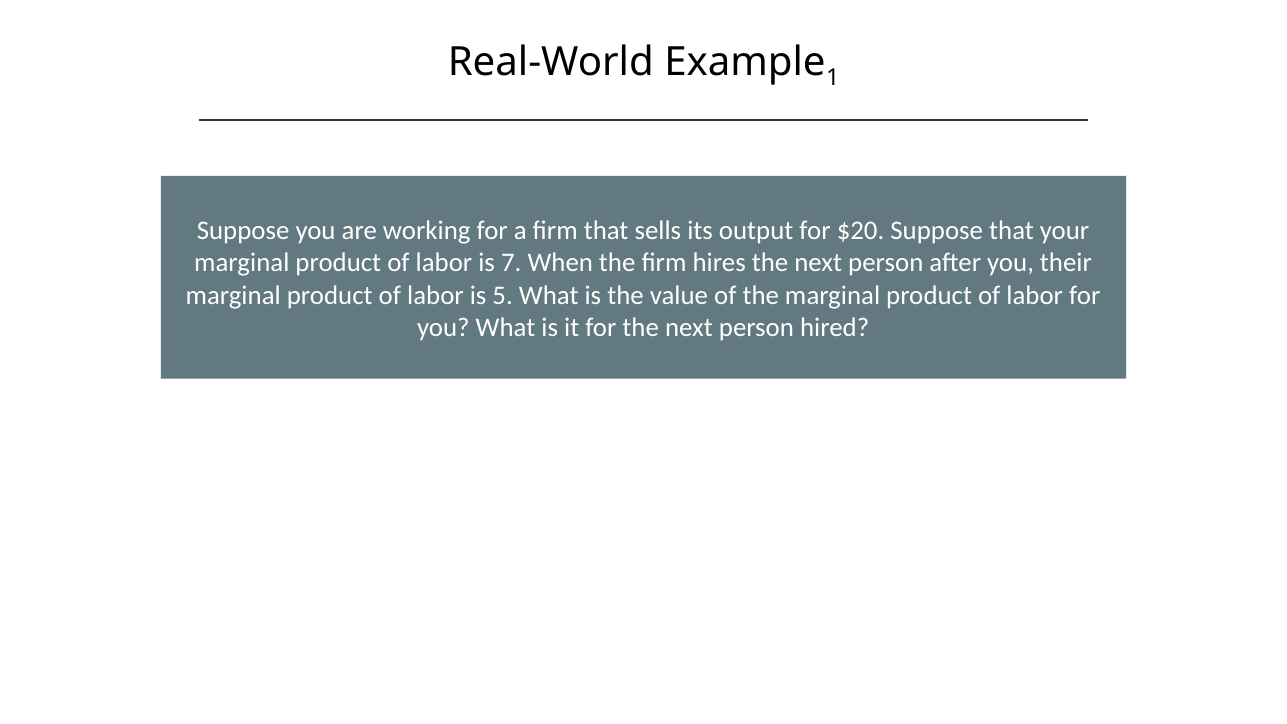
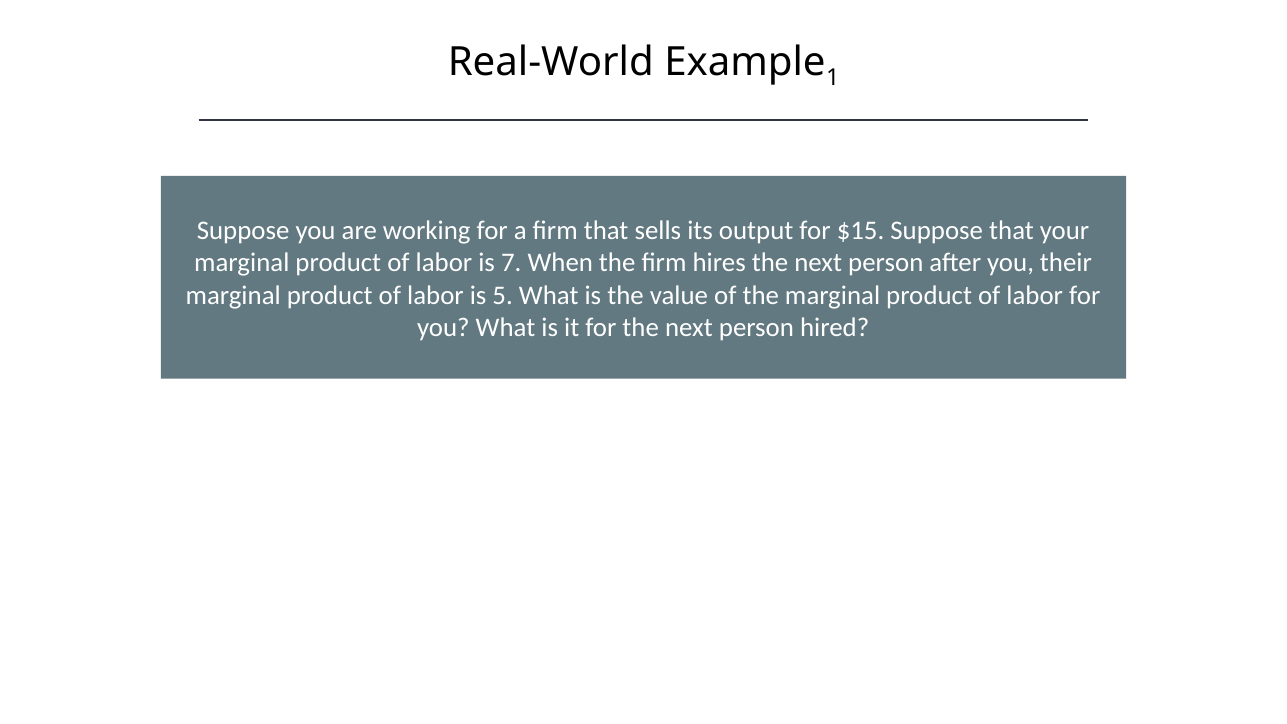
$20: $20 -> $15
